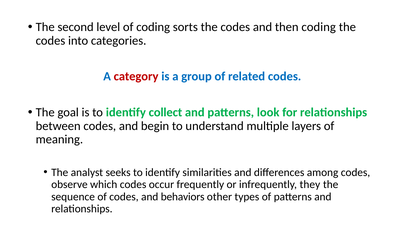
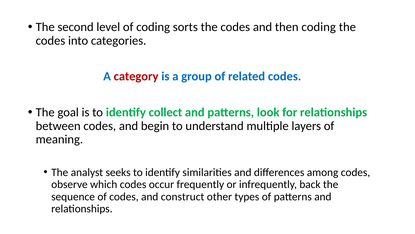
they: they -> back
behaviors: behaviors -> construct
